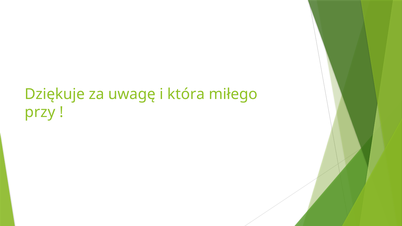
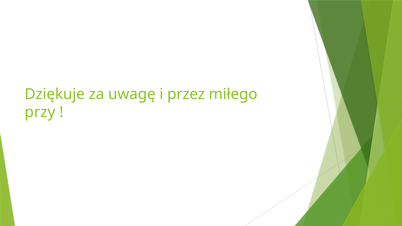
która: która -> przez
